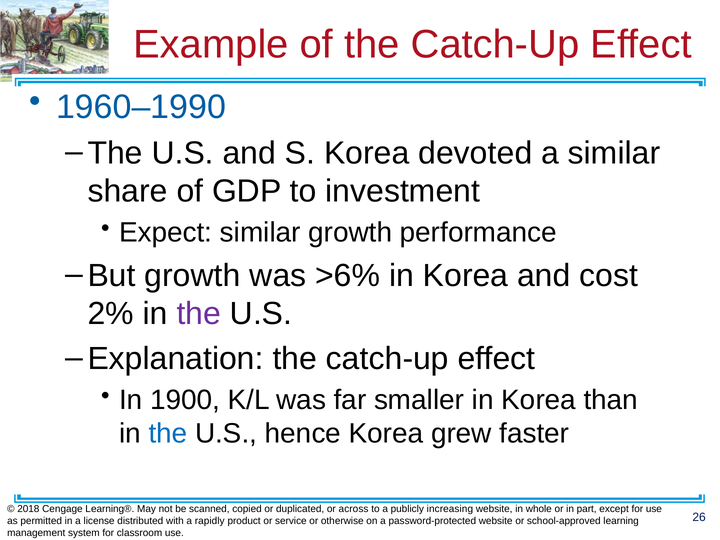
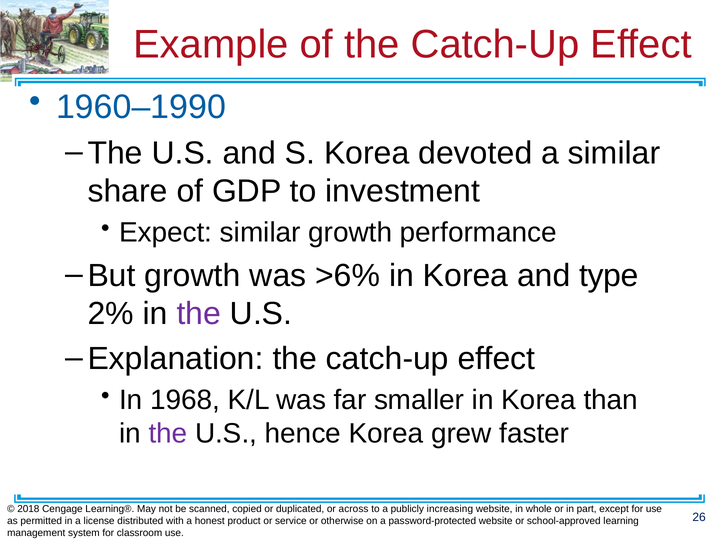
cost: cost -> type
1900: 1900 -> 1968
the at (168, 434) colour: blue -> purple
rapidly: rapidly -> honest
